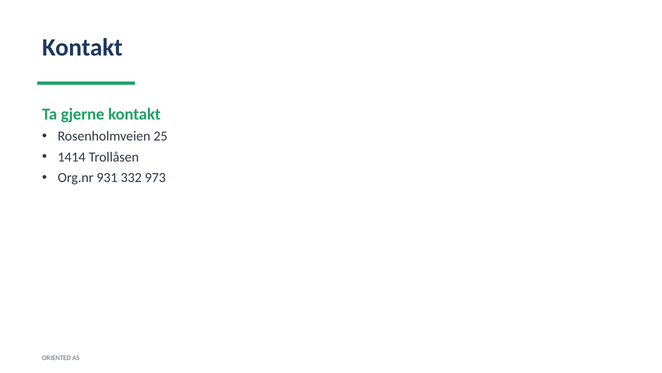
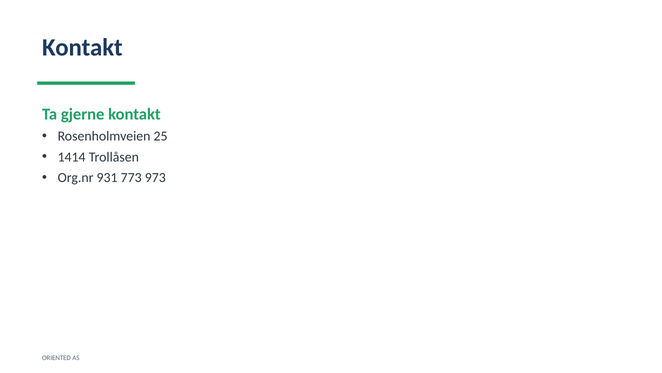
332: 332 -> 773
